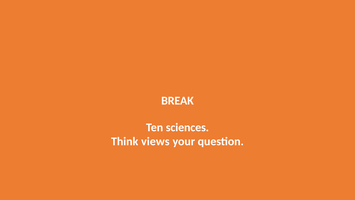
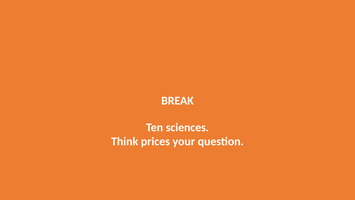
views: views -> prices
